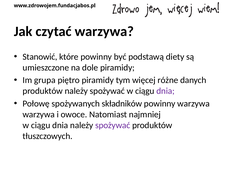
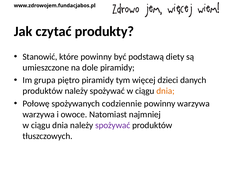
czytać warzywa: warzywa -> produkty
różne: różne -> dzieci
dnia at (166, 91) colour: purple -> orange
składników: składników -> codziennie
